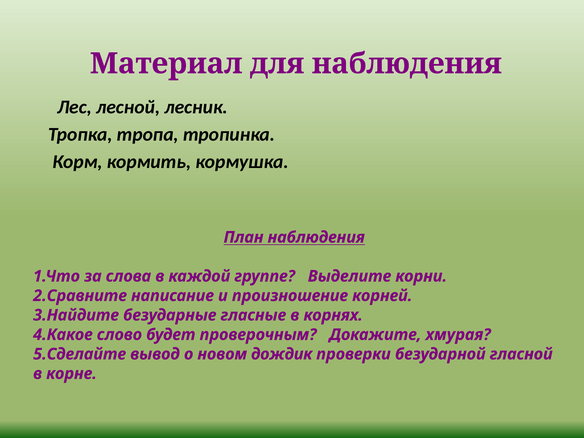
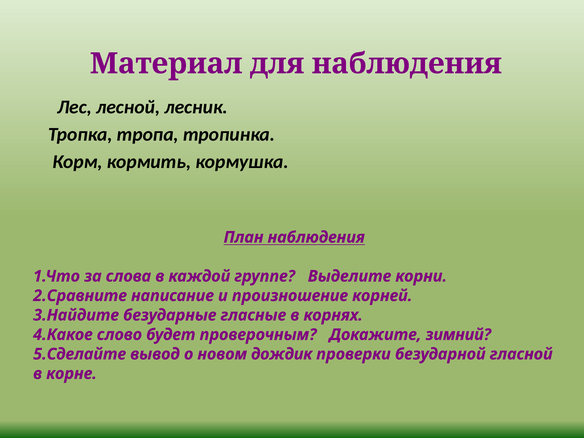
хмурая: хмурая -> зимний
